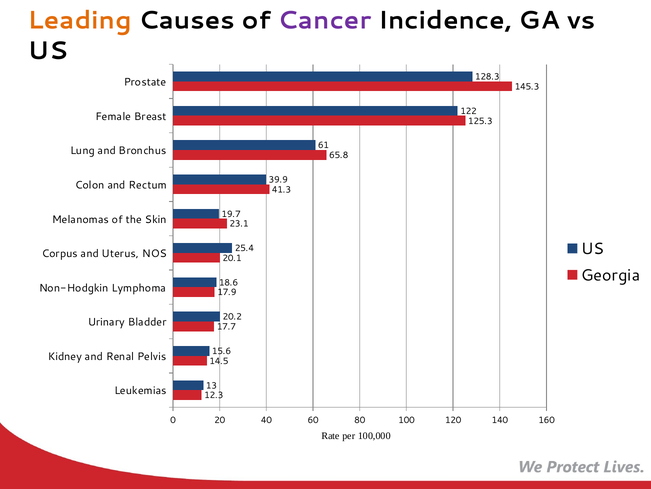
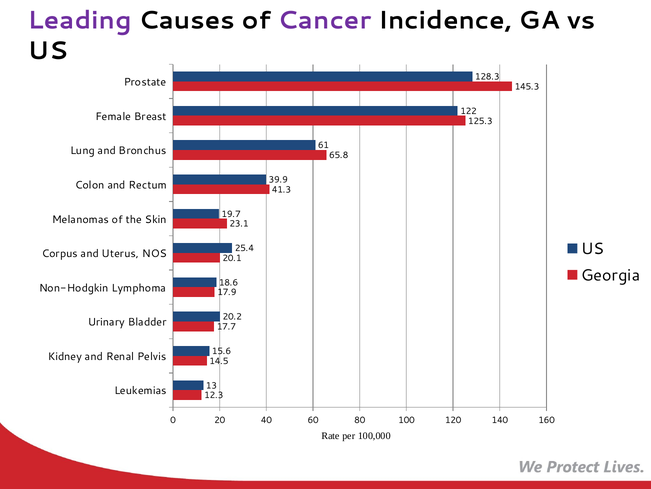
Leading colour: orange -> purple
